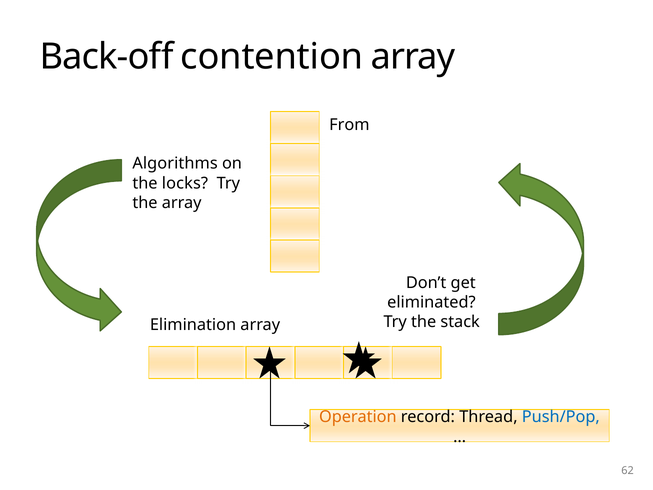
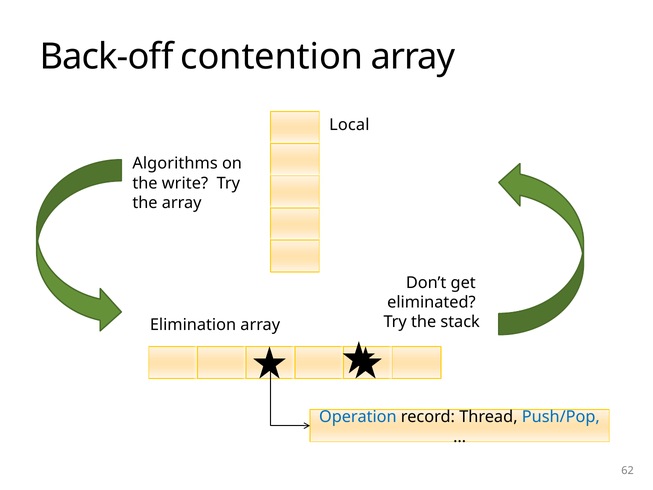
From: From -> Local
locks: locks -> write
Operation colour: orange -> blue
